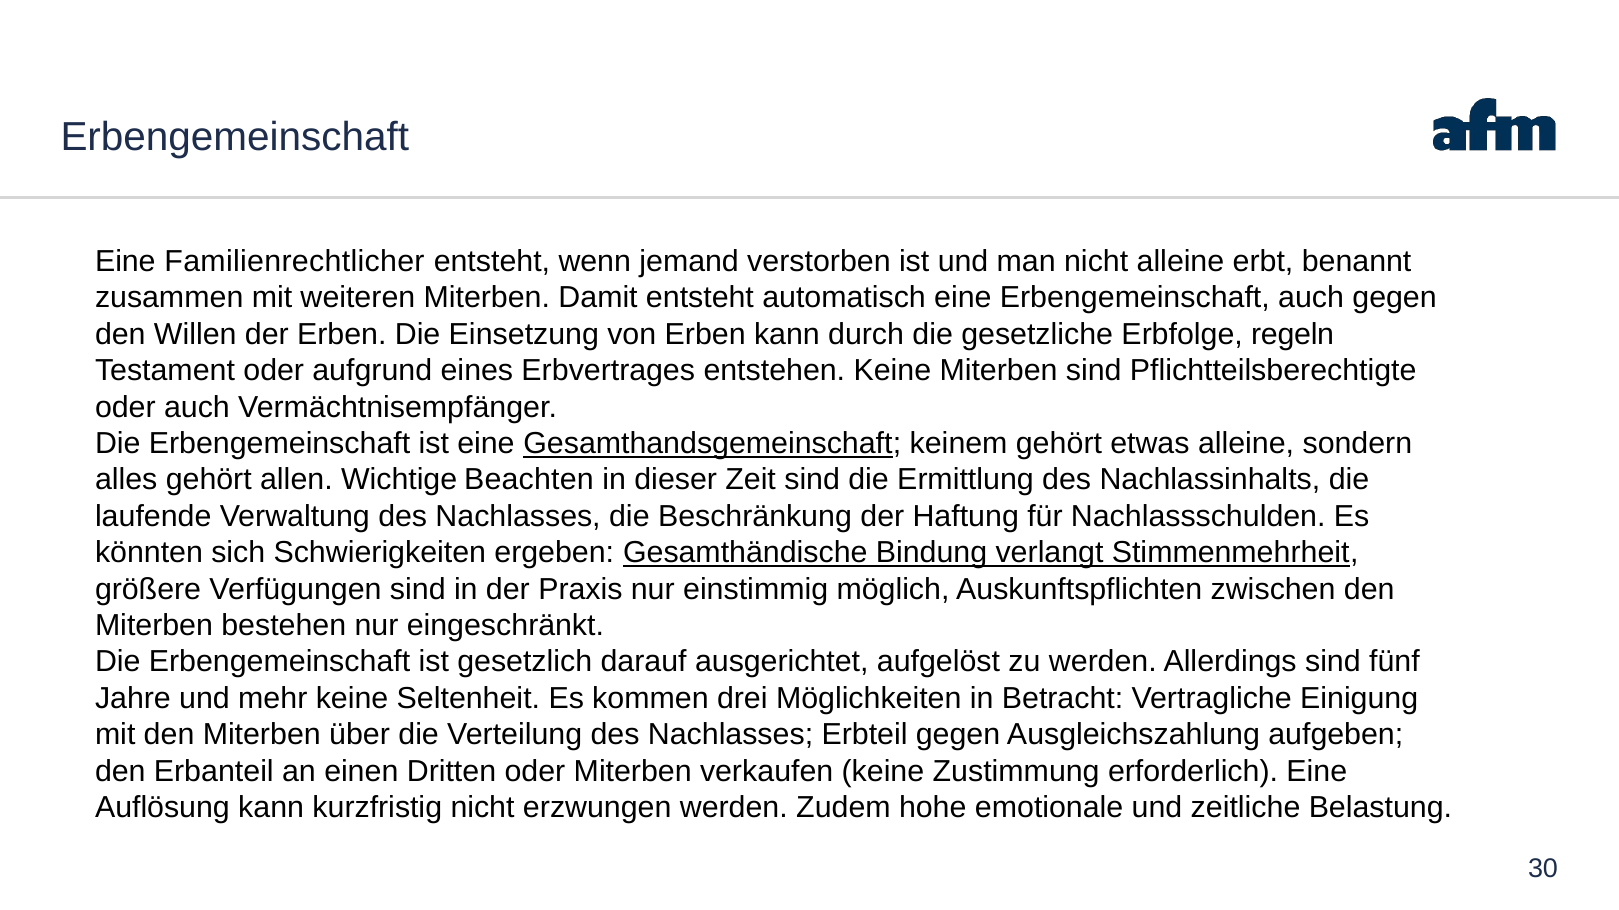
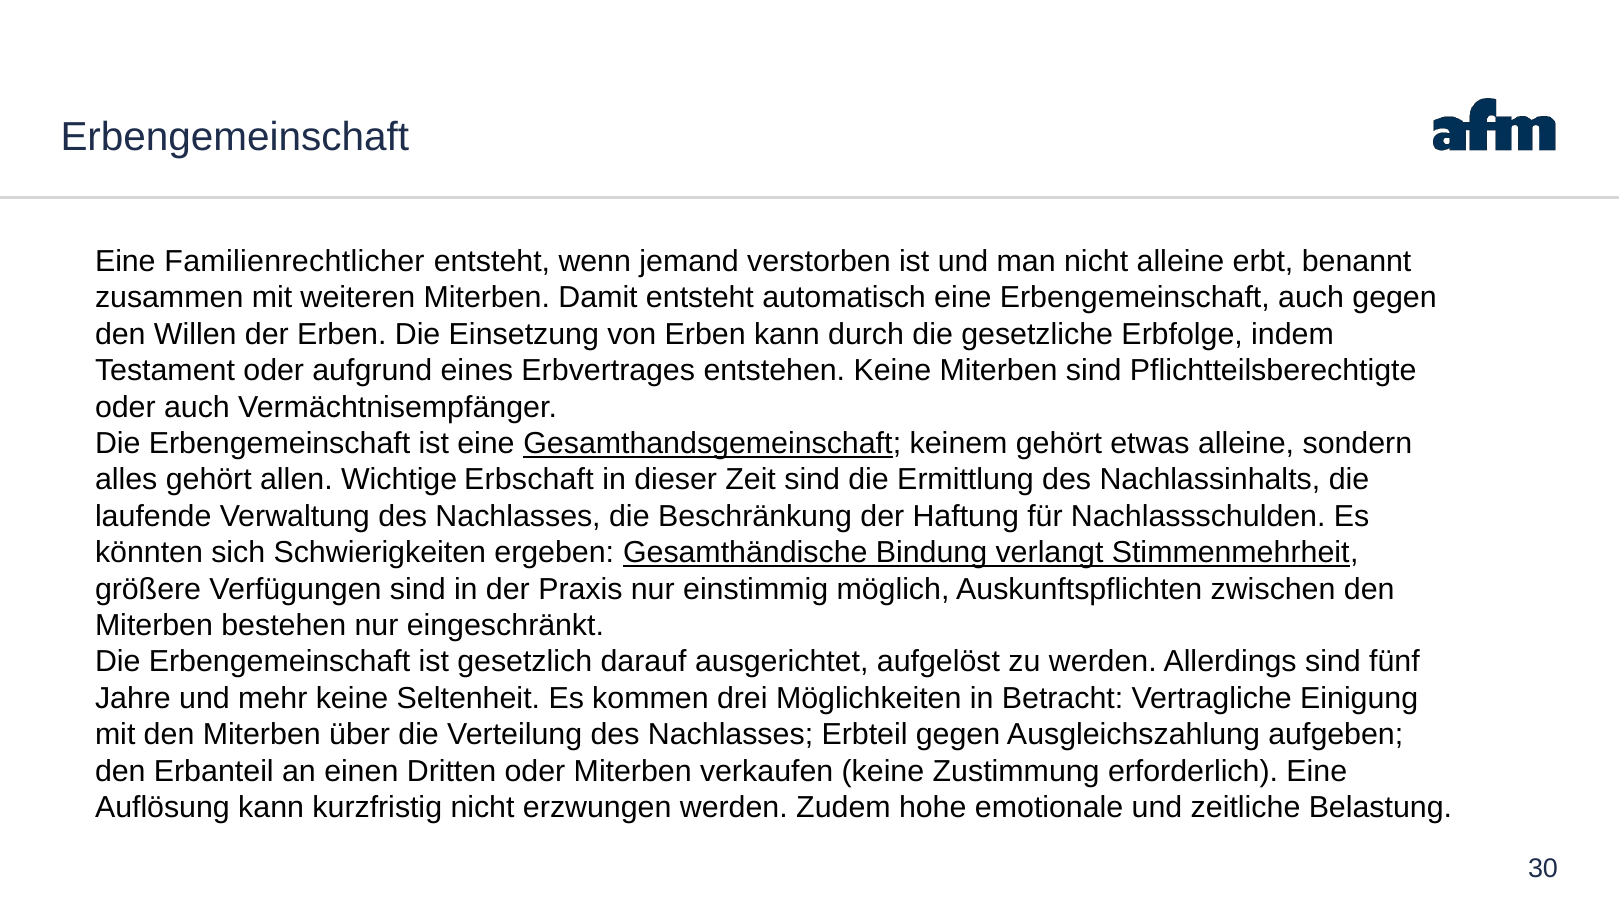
regeln: regeln -> indem
Beachten: Beachten -> Erbschaft
